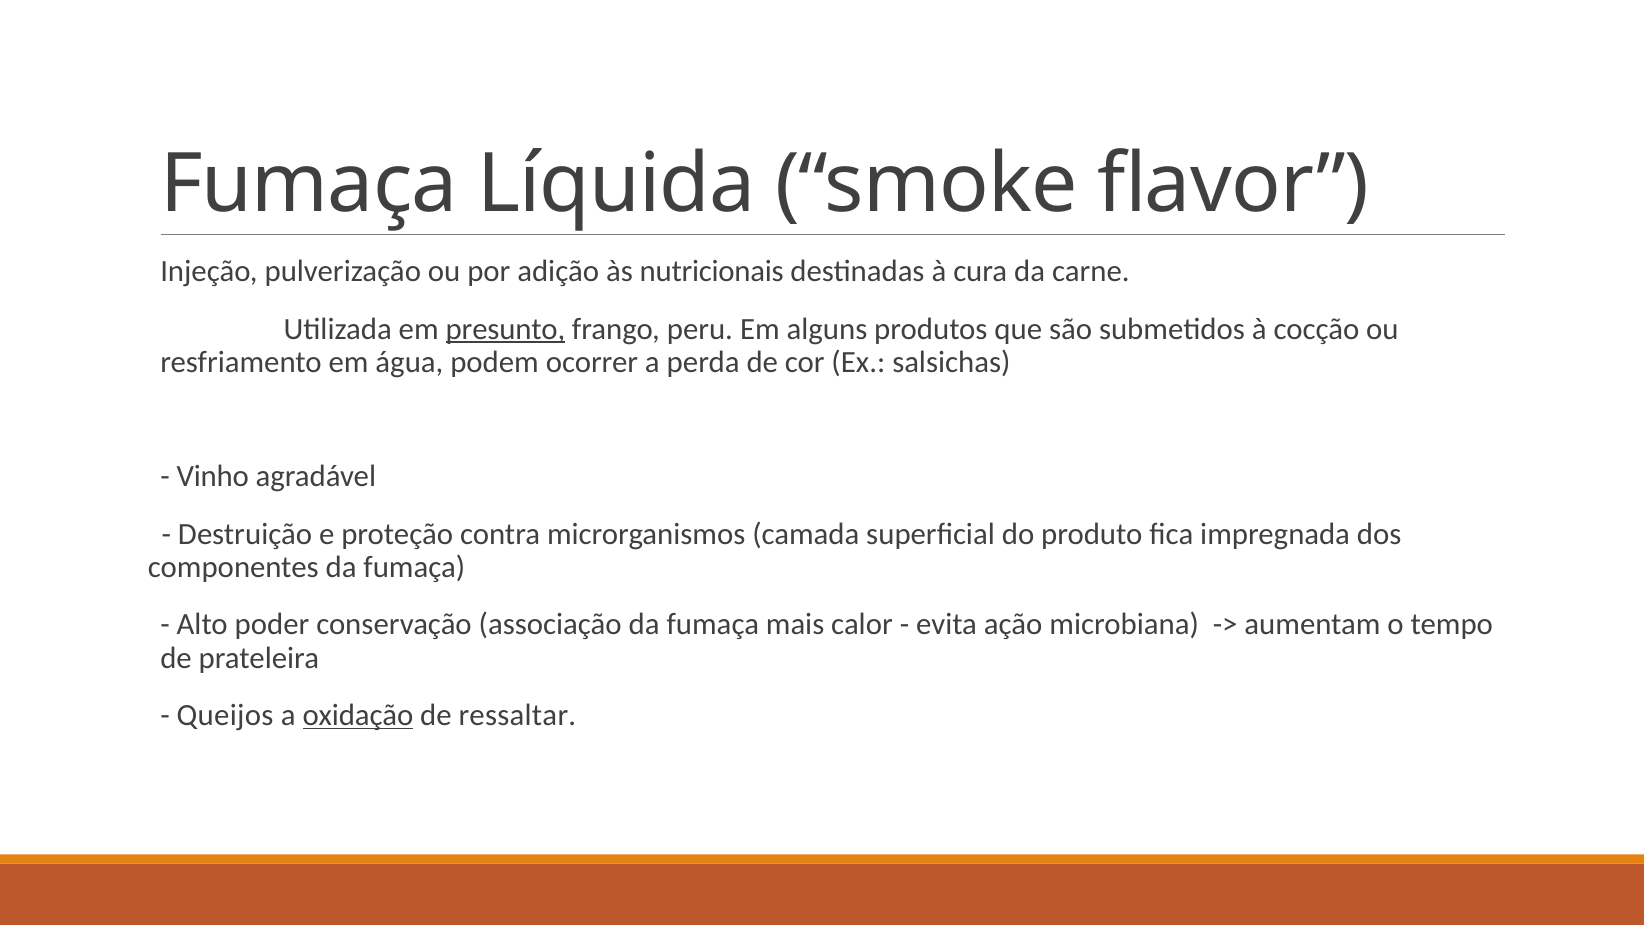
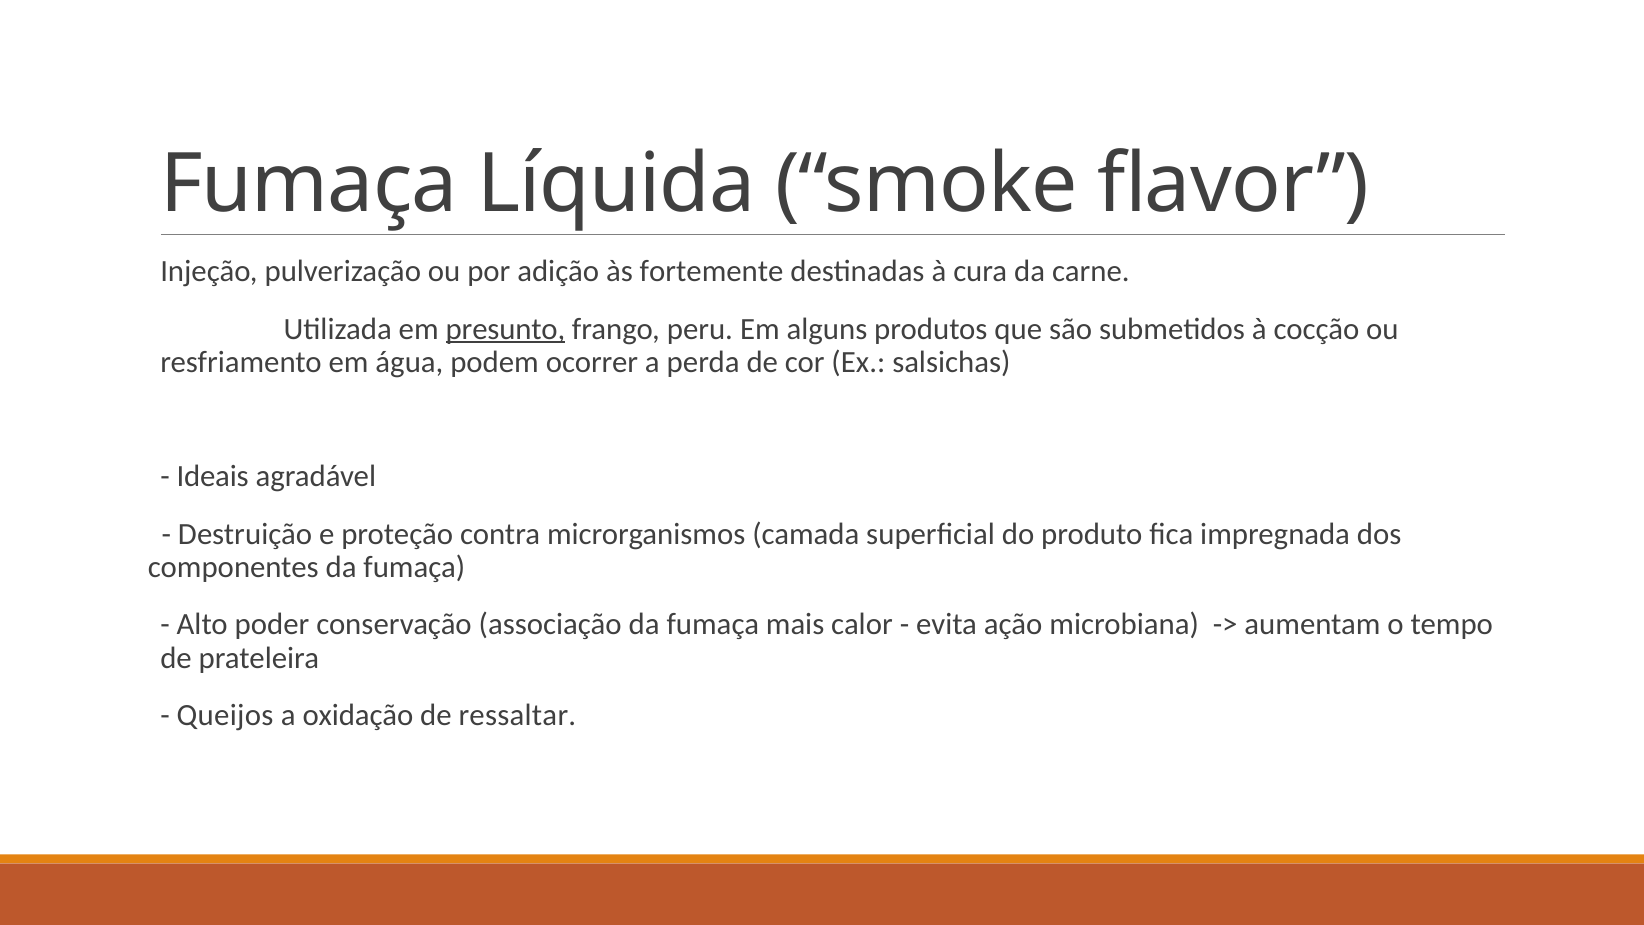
nutricionais: nutricionais -> fortemente
Vinho: Vinho -> Ideais
oxidação underline: present -> none
